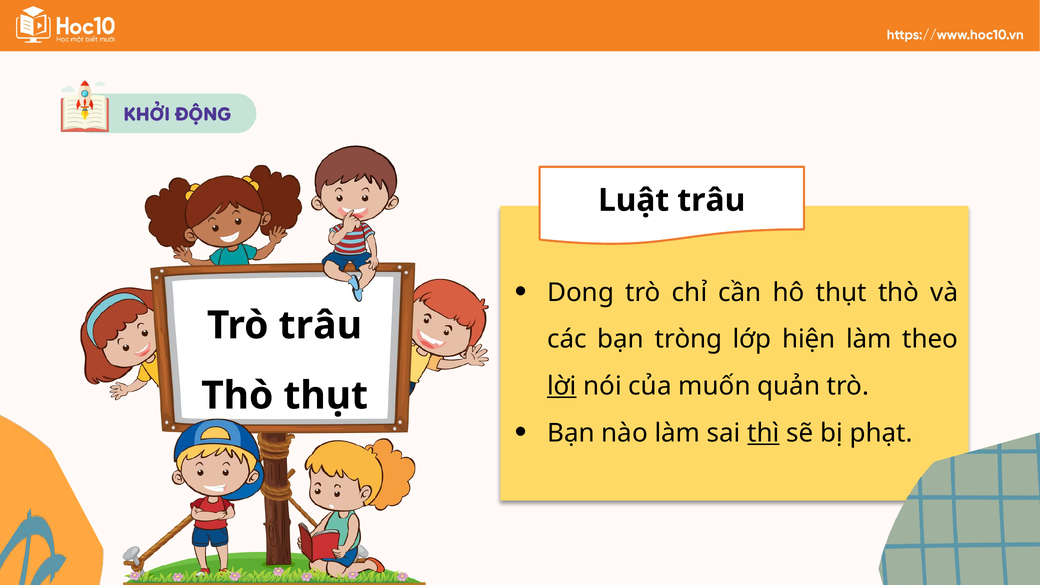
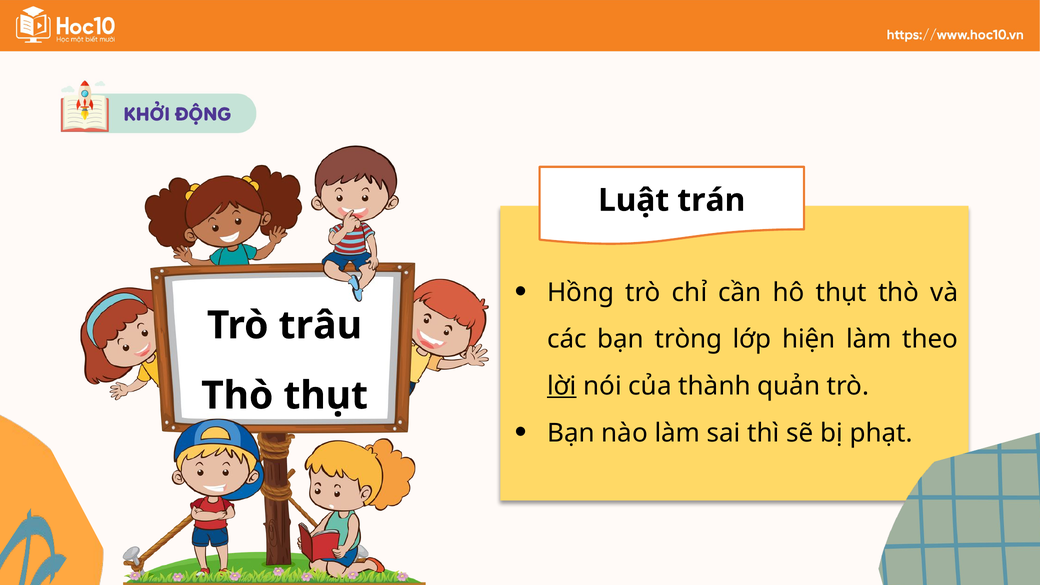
Luật trâu: trâu -> trán
Dong: Dong -> Hồng
muốn: muốn -> thành
thì underline: present -> none
